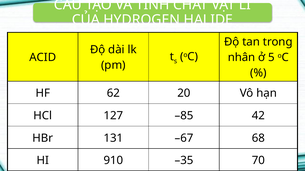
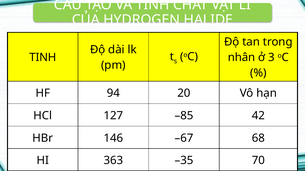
ACID: ACID -> TINH
5: 5 -> 3
62: 62 -> 94
131: 131 -> 146
910: 910 -> 363
